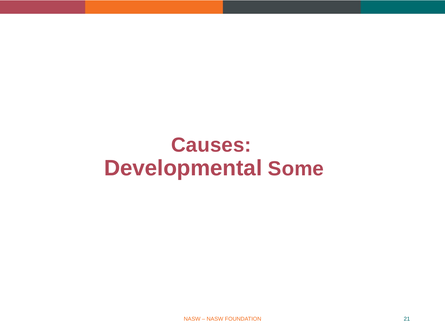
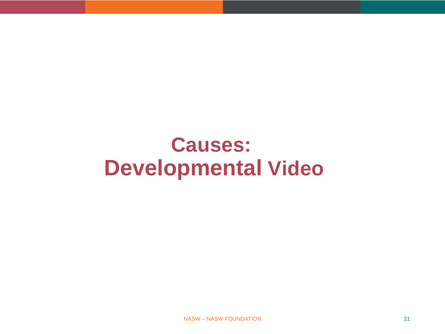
Some: Some -> Video
